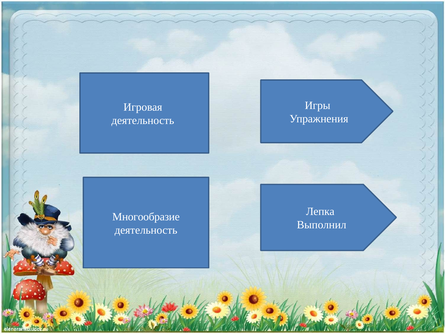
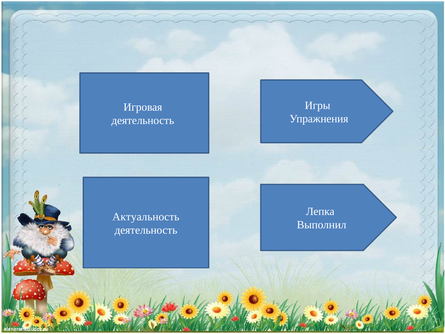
Многообразие: Многообразие -> Актуальность
